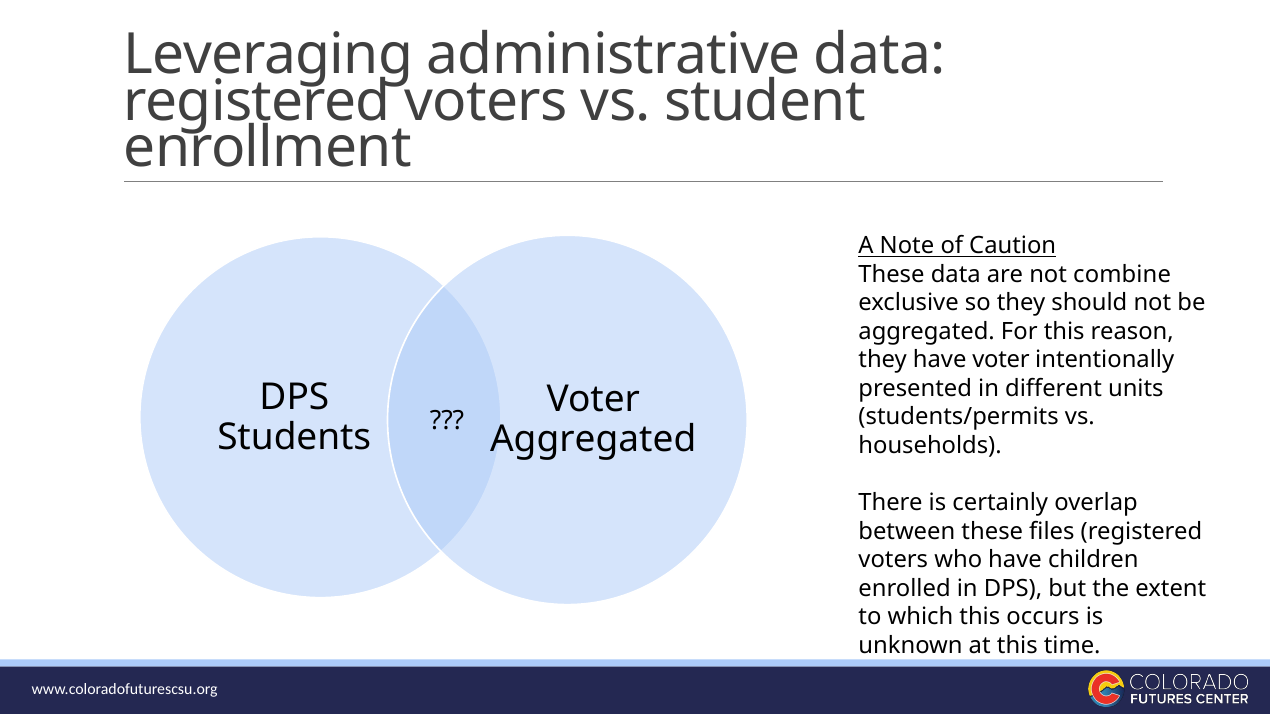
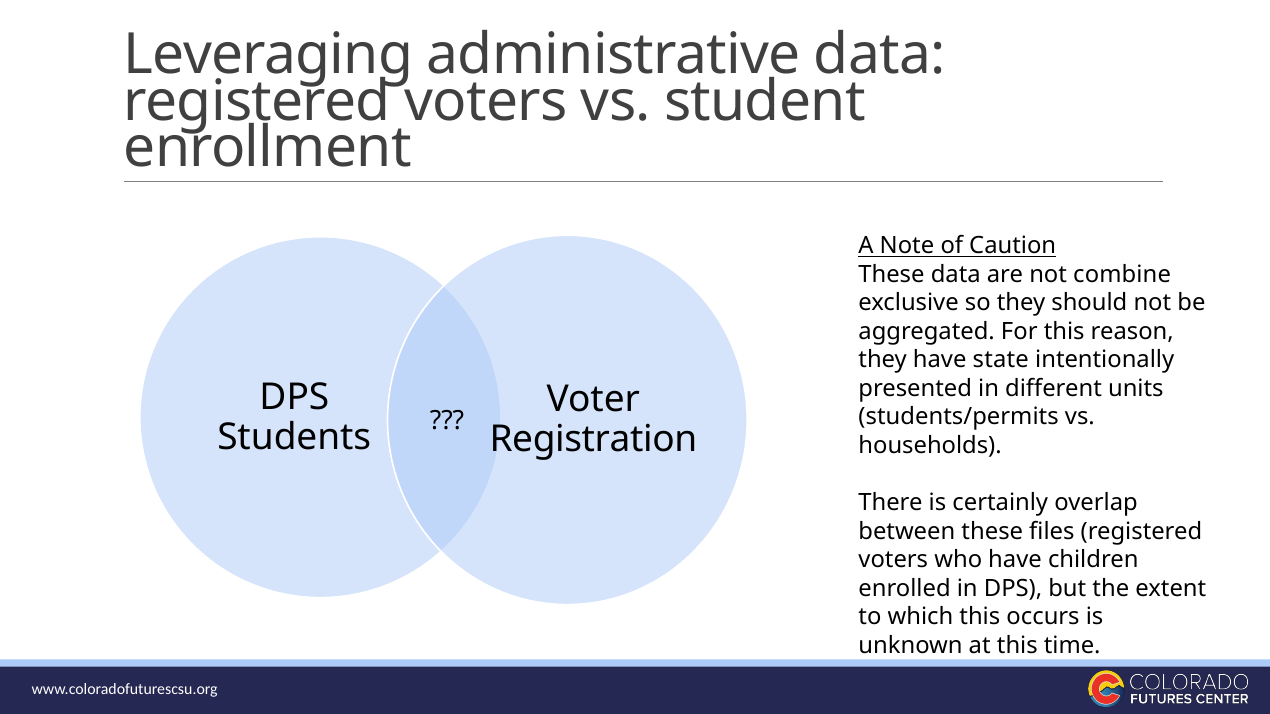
have voter: voter -> state
Aggregated at (593, 440): Aggregated -> Registration
